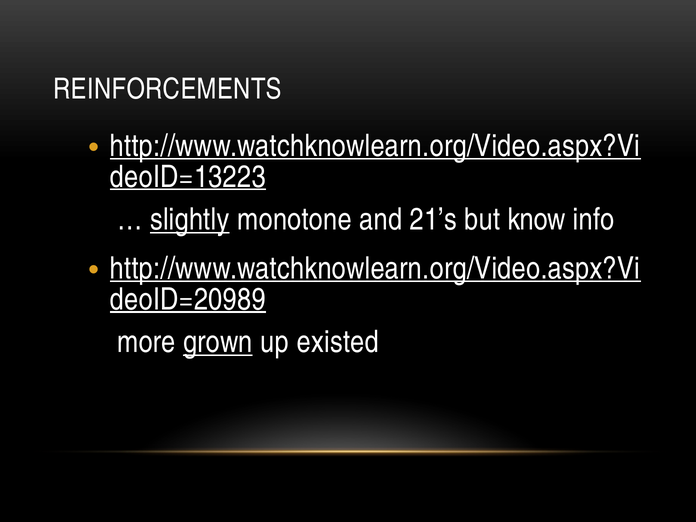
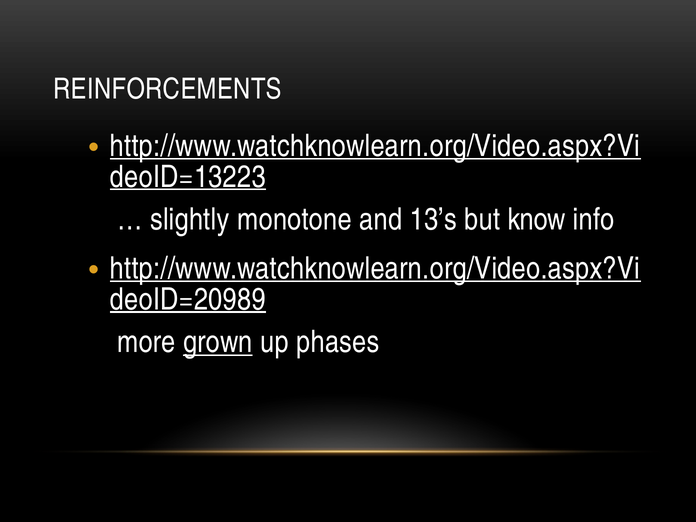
slightly underline: present -> none
21’s: 21’s -> 13’s
existed: existed -> phases
